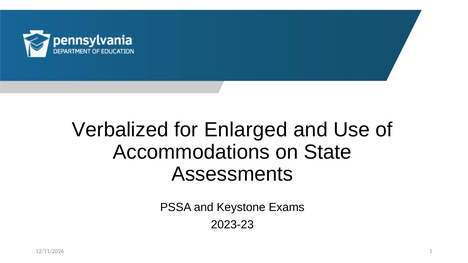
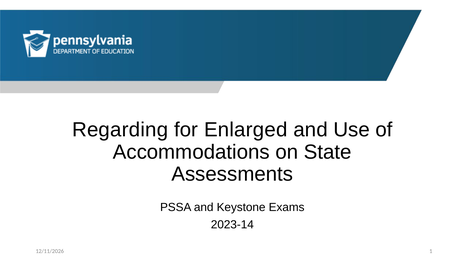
Verbalized: Verbalized -> Regarding
2023-23: 2023-23 -> 2023-14
